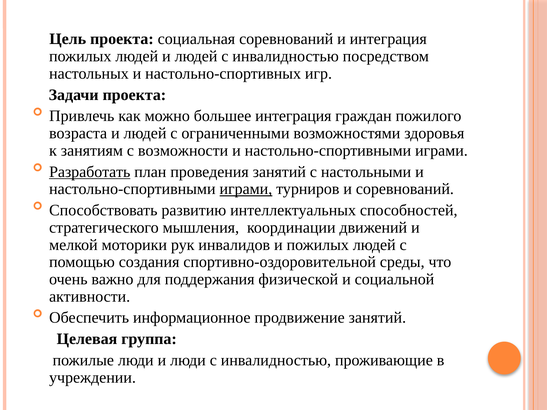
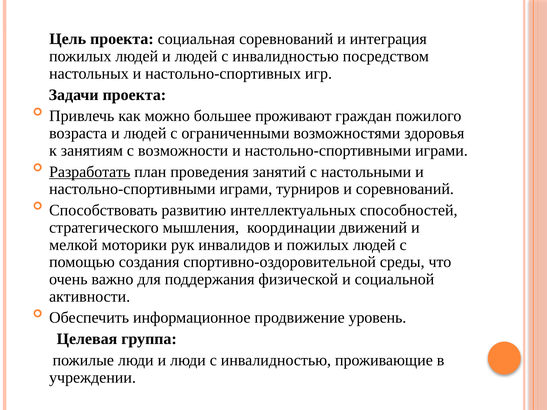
большее интеграция: интеграция -> проживают
играми at (246, 189) underline: present -> none
продвижение занятий: занятий -> уровень
